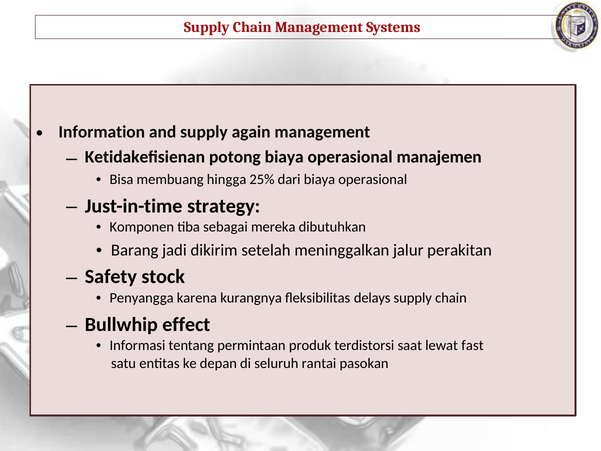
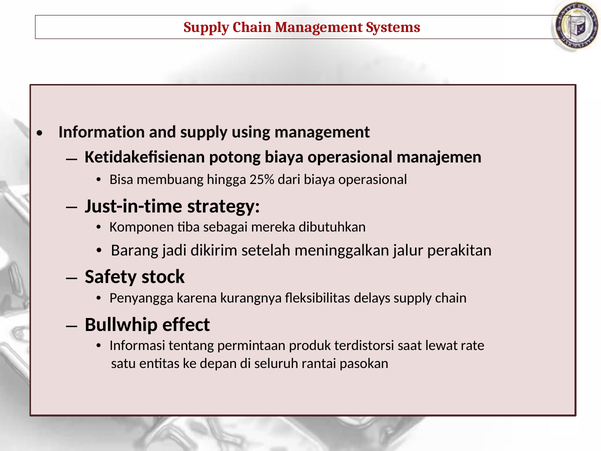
again: again -> using
fast: fast -> rate
